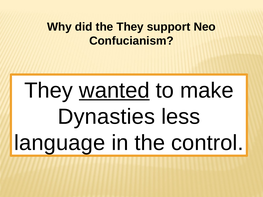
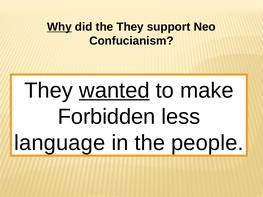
Why underline: none -> present
Dynasties: Dynasties -> Forbidden
control: control -> people
